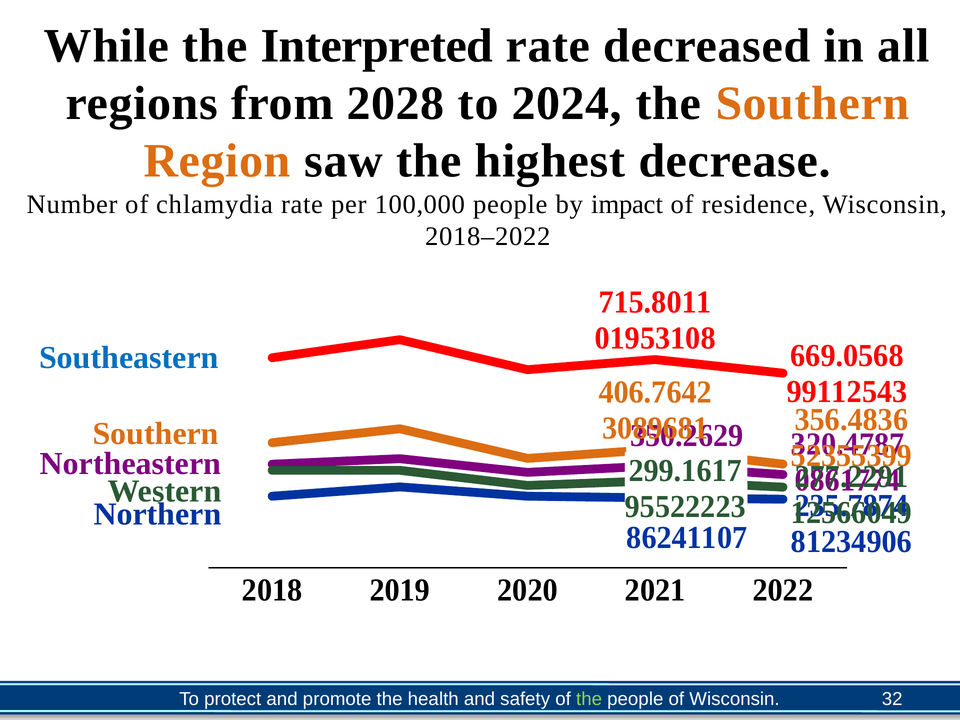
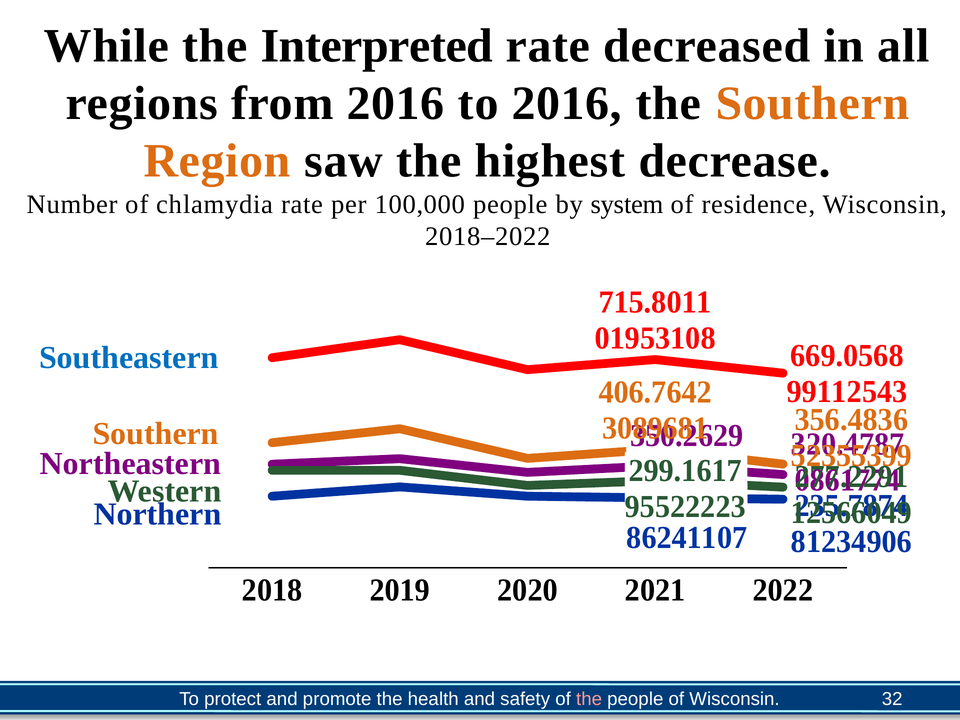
from 2028: 2028 -> 2016
to 2024: 2024 -> 2016
impact: impact -> system
the at (589, 699) colour: light green -> pink
